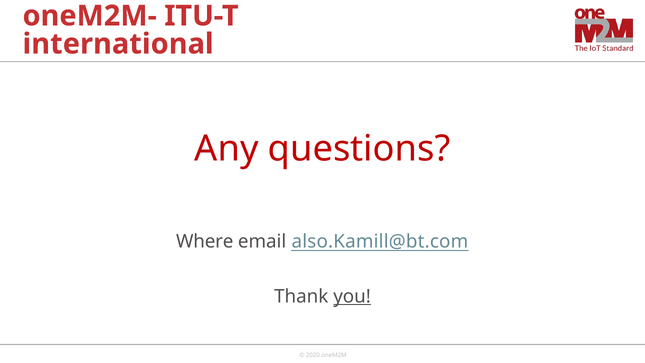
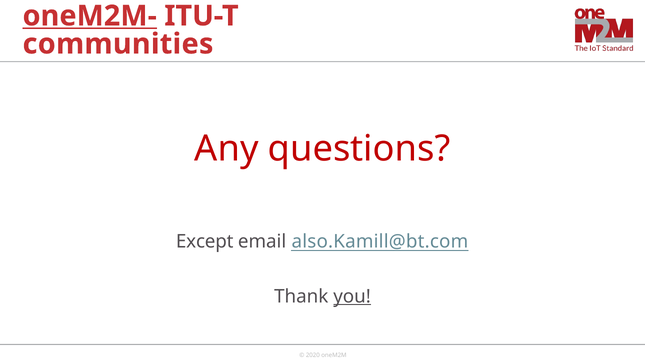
oneM2M- underline: none -> present
international: international -> communities
Where: Where -> Except
